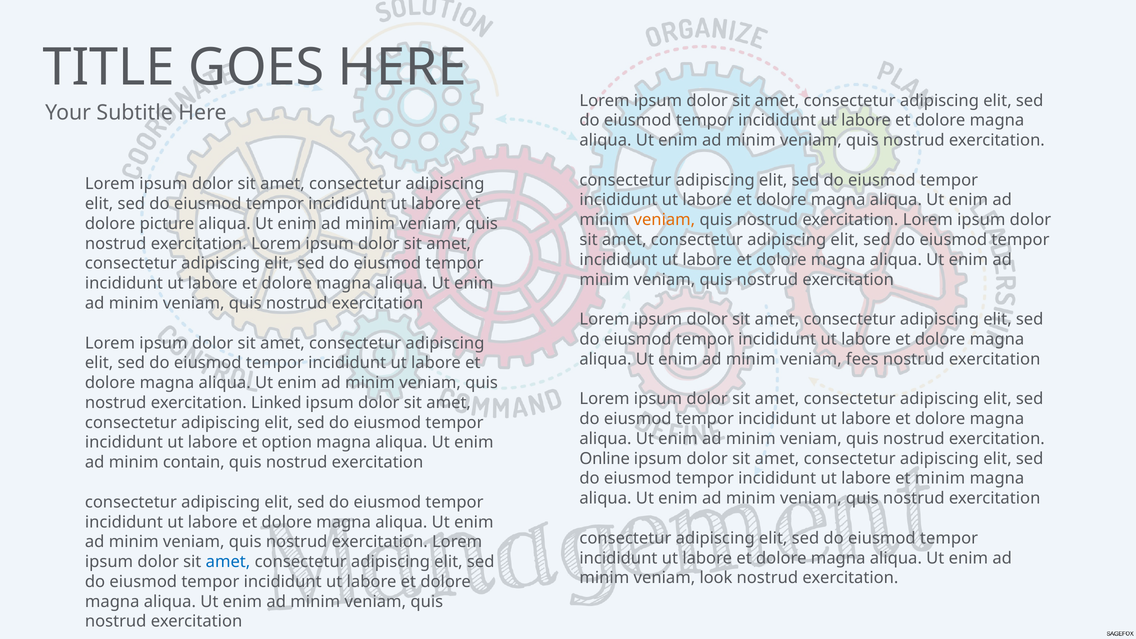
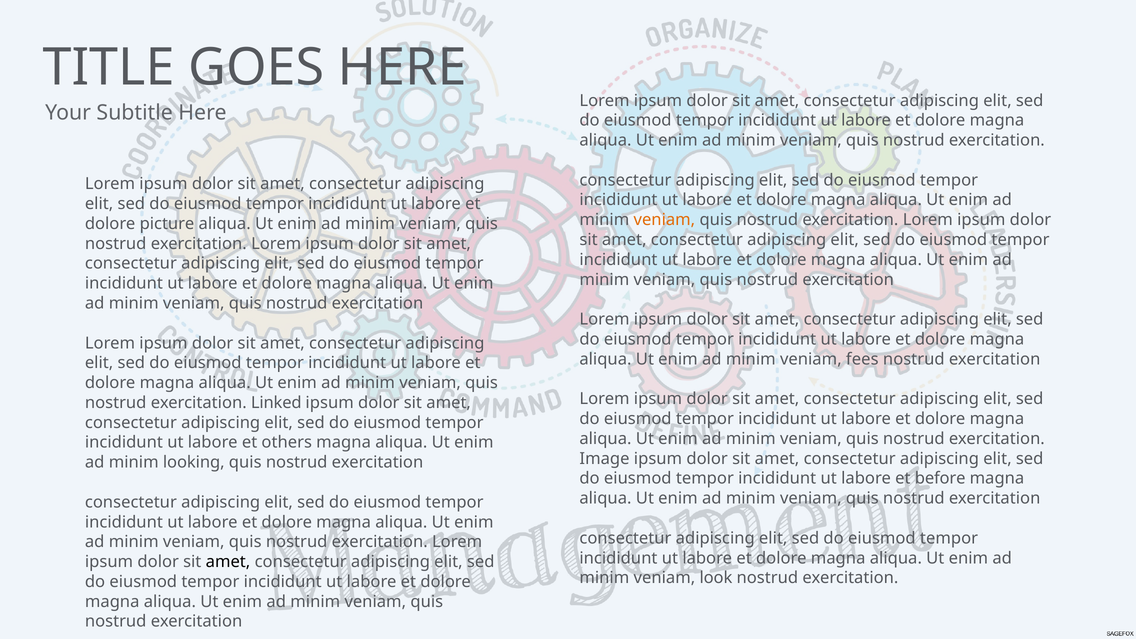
option: option -> others
Online: Online -> Image
contain: contain -> looking
et minim: minim -> before
amet at (228, 562) colour: blue -> black
